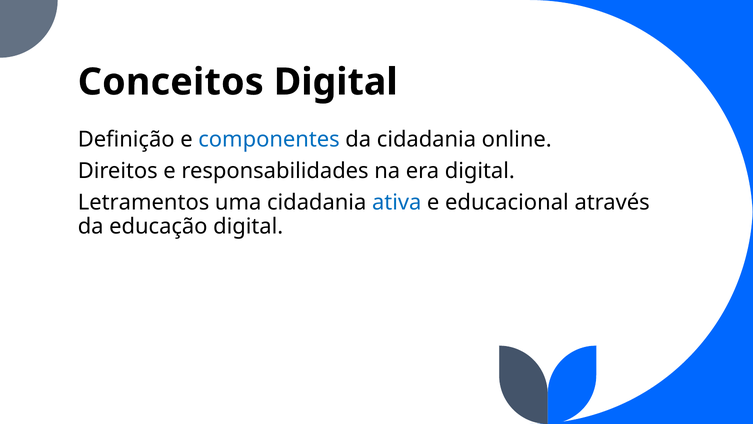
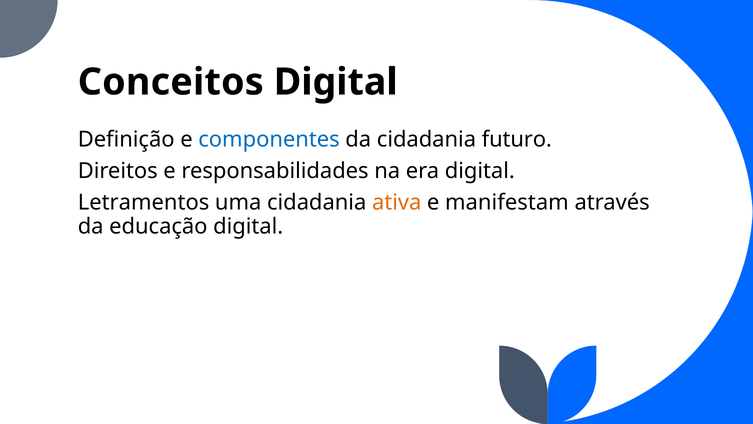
online: online -> futuro
ativa colour: blue -> orange
educacional: educacional -> manifestam
